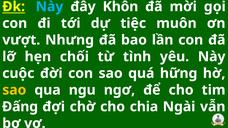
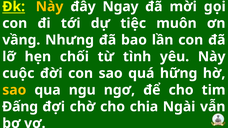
Này at (50, 7) colour: light blue -> yellow
Khôn: Khôn -> Ngay
vượt: vượt -> vầng
